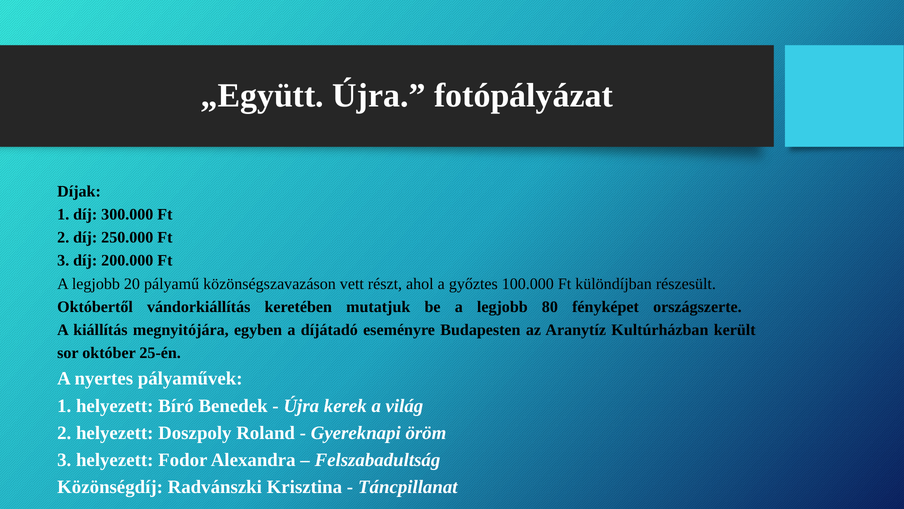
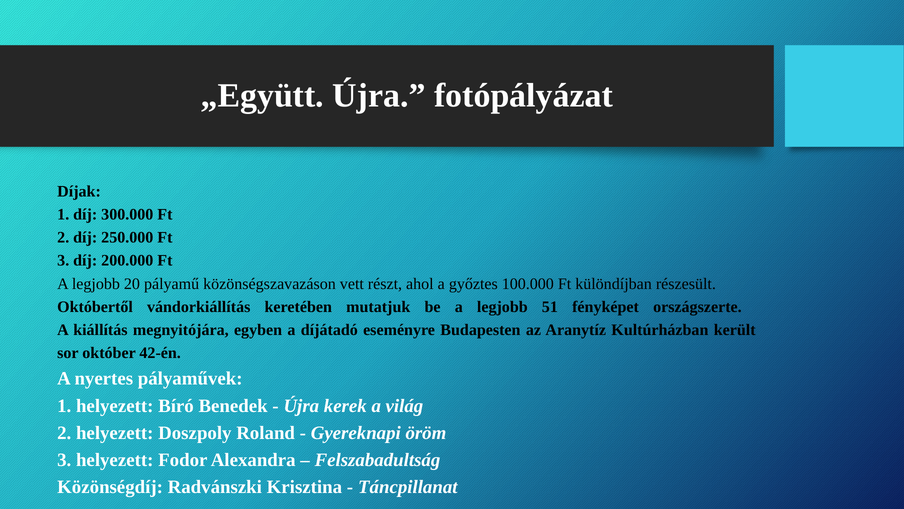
80: 80 -> 51
25-én: 25-én -> 42-én
